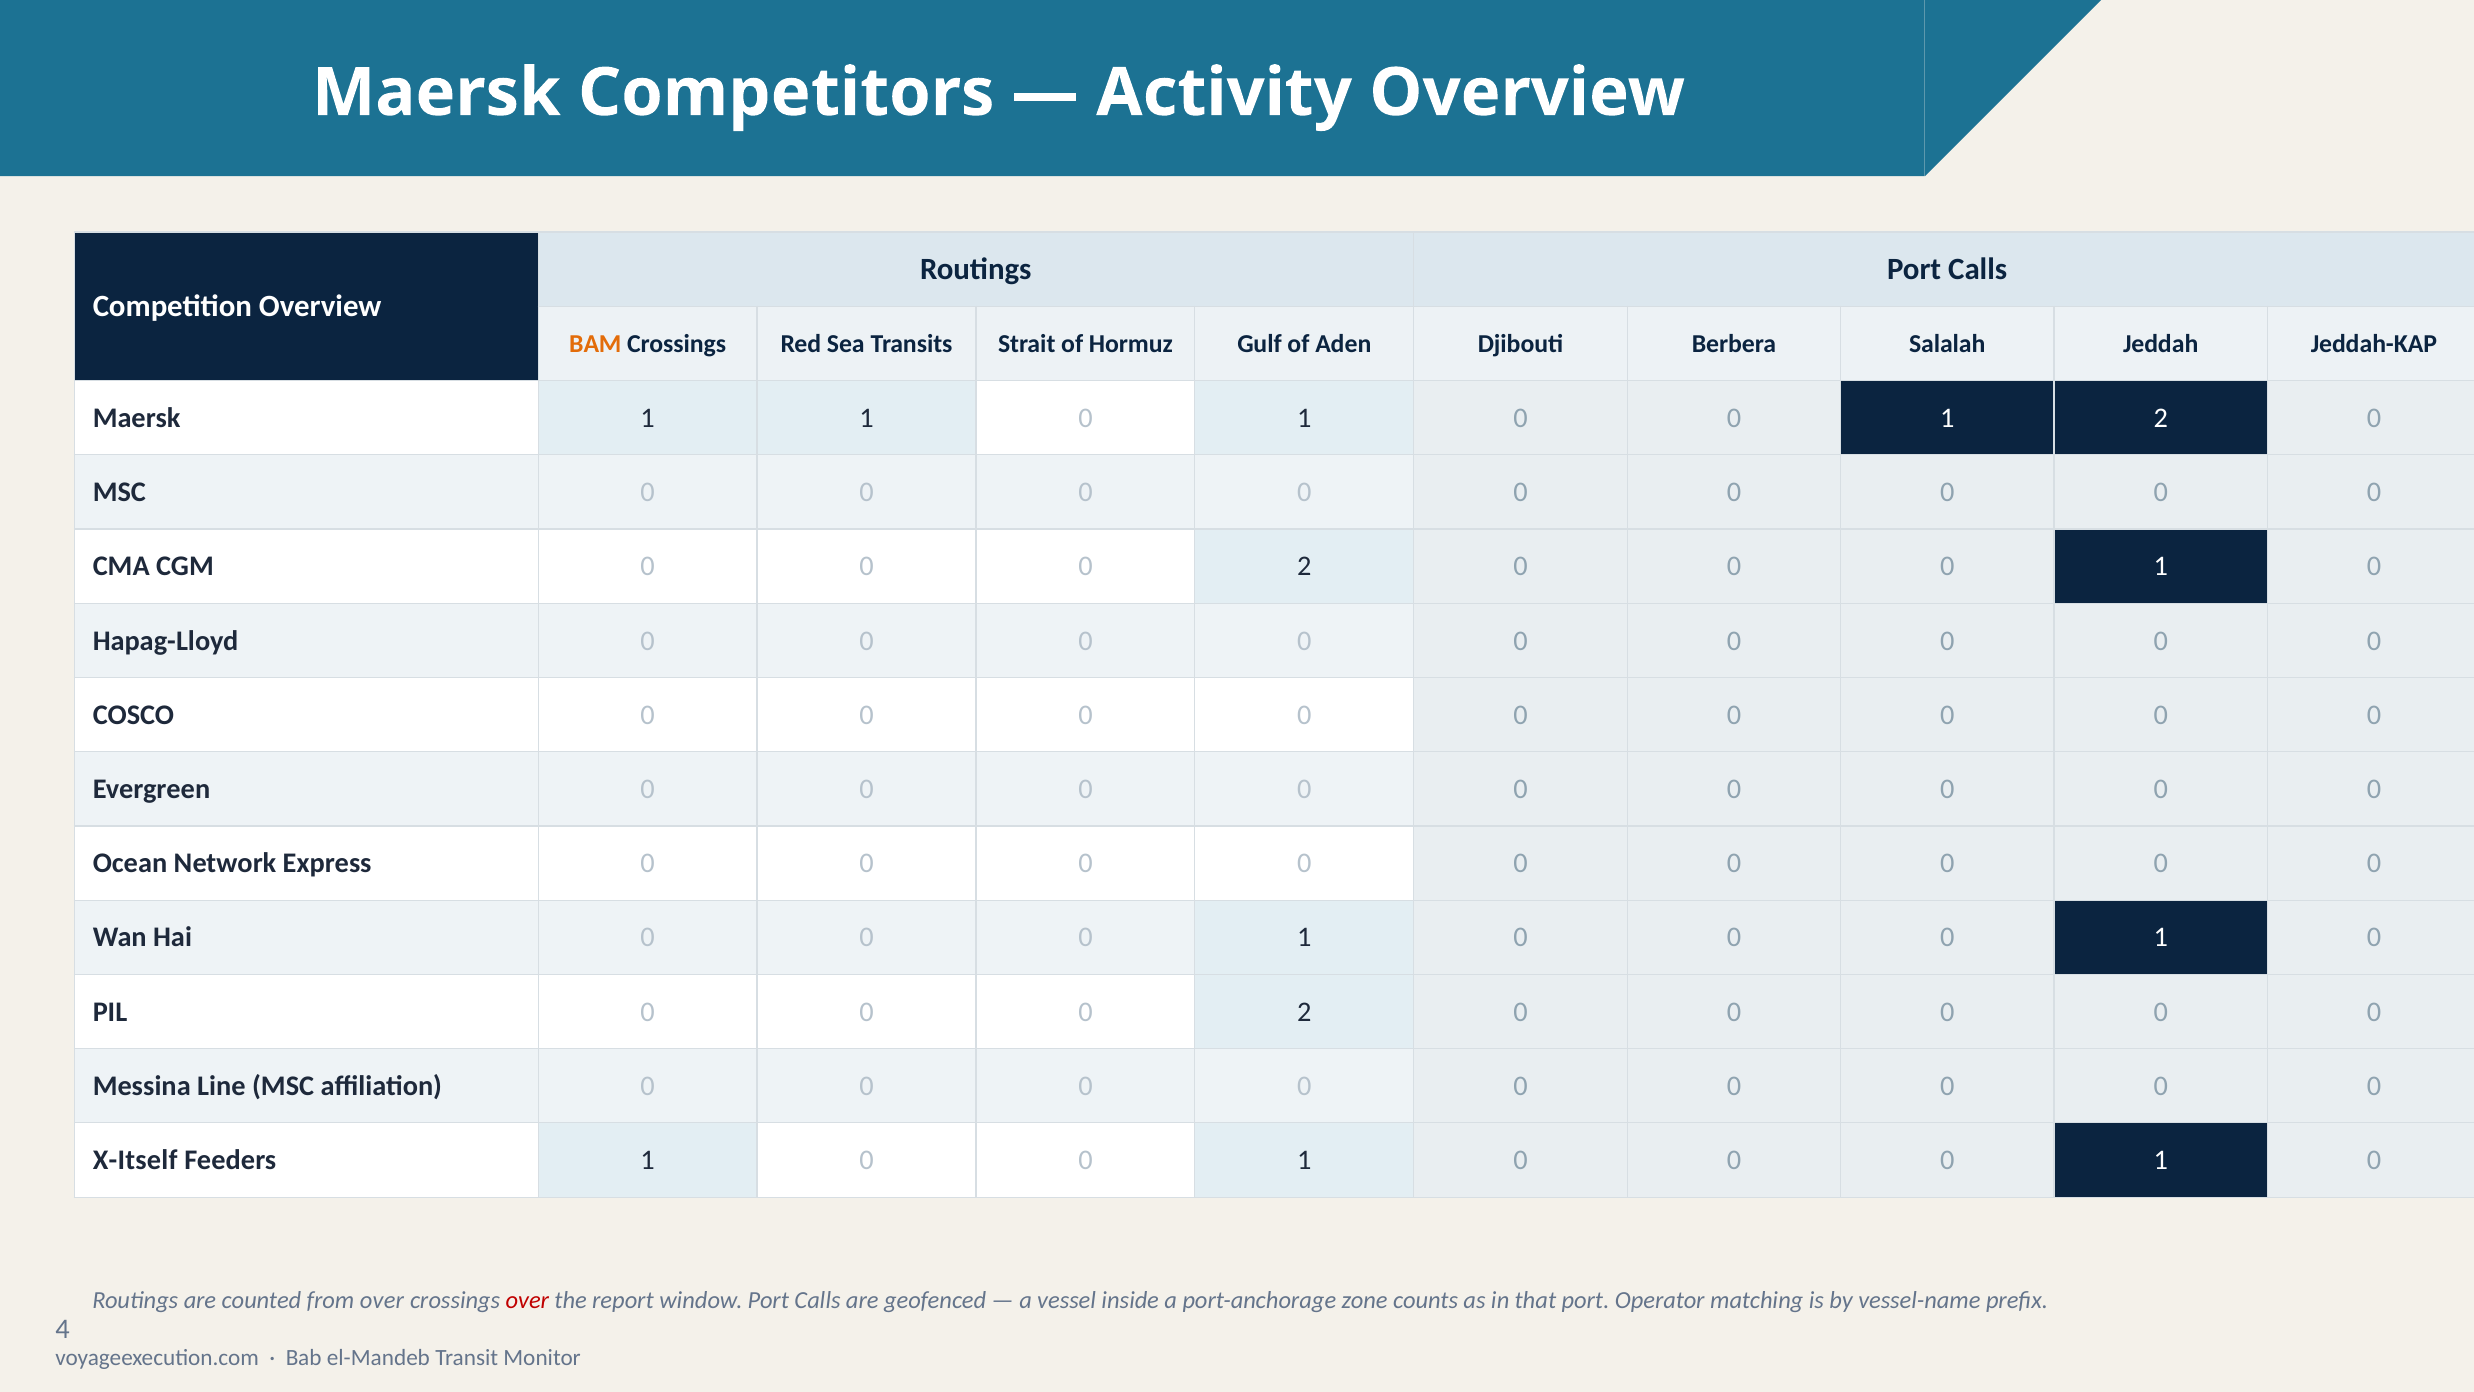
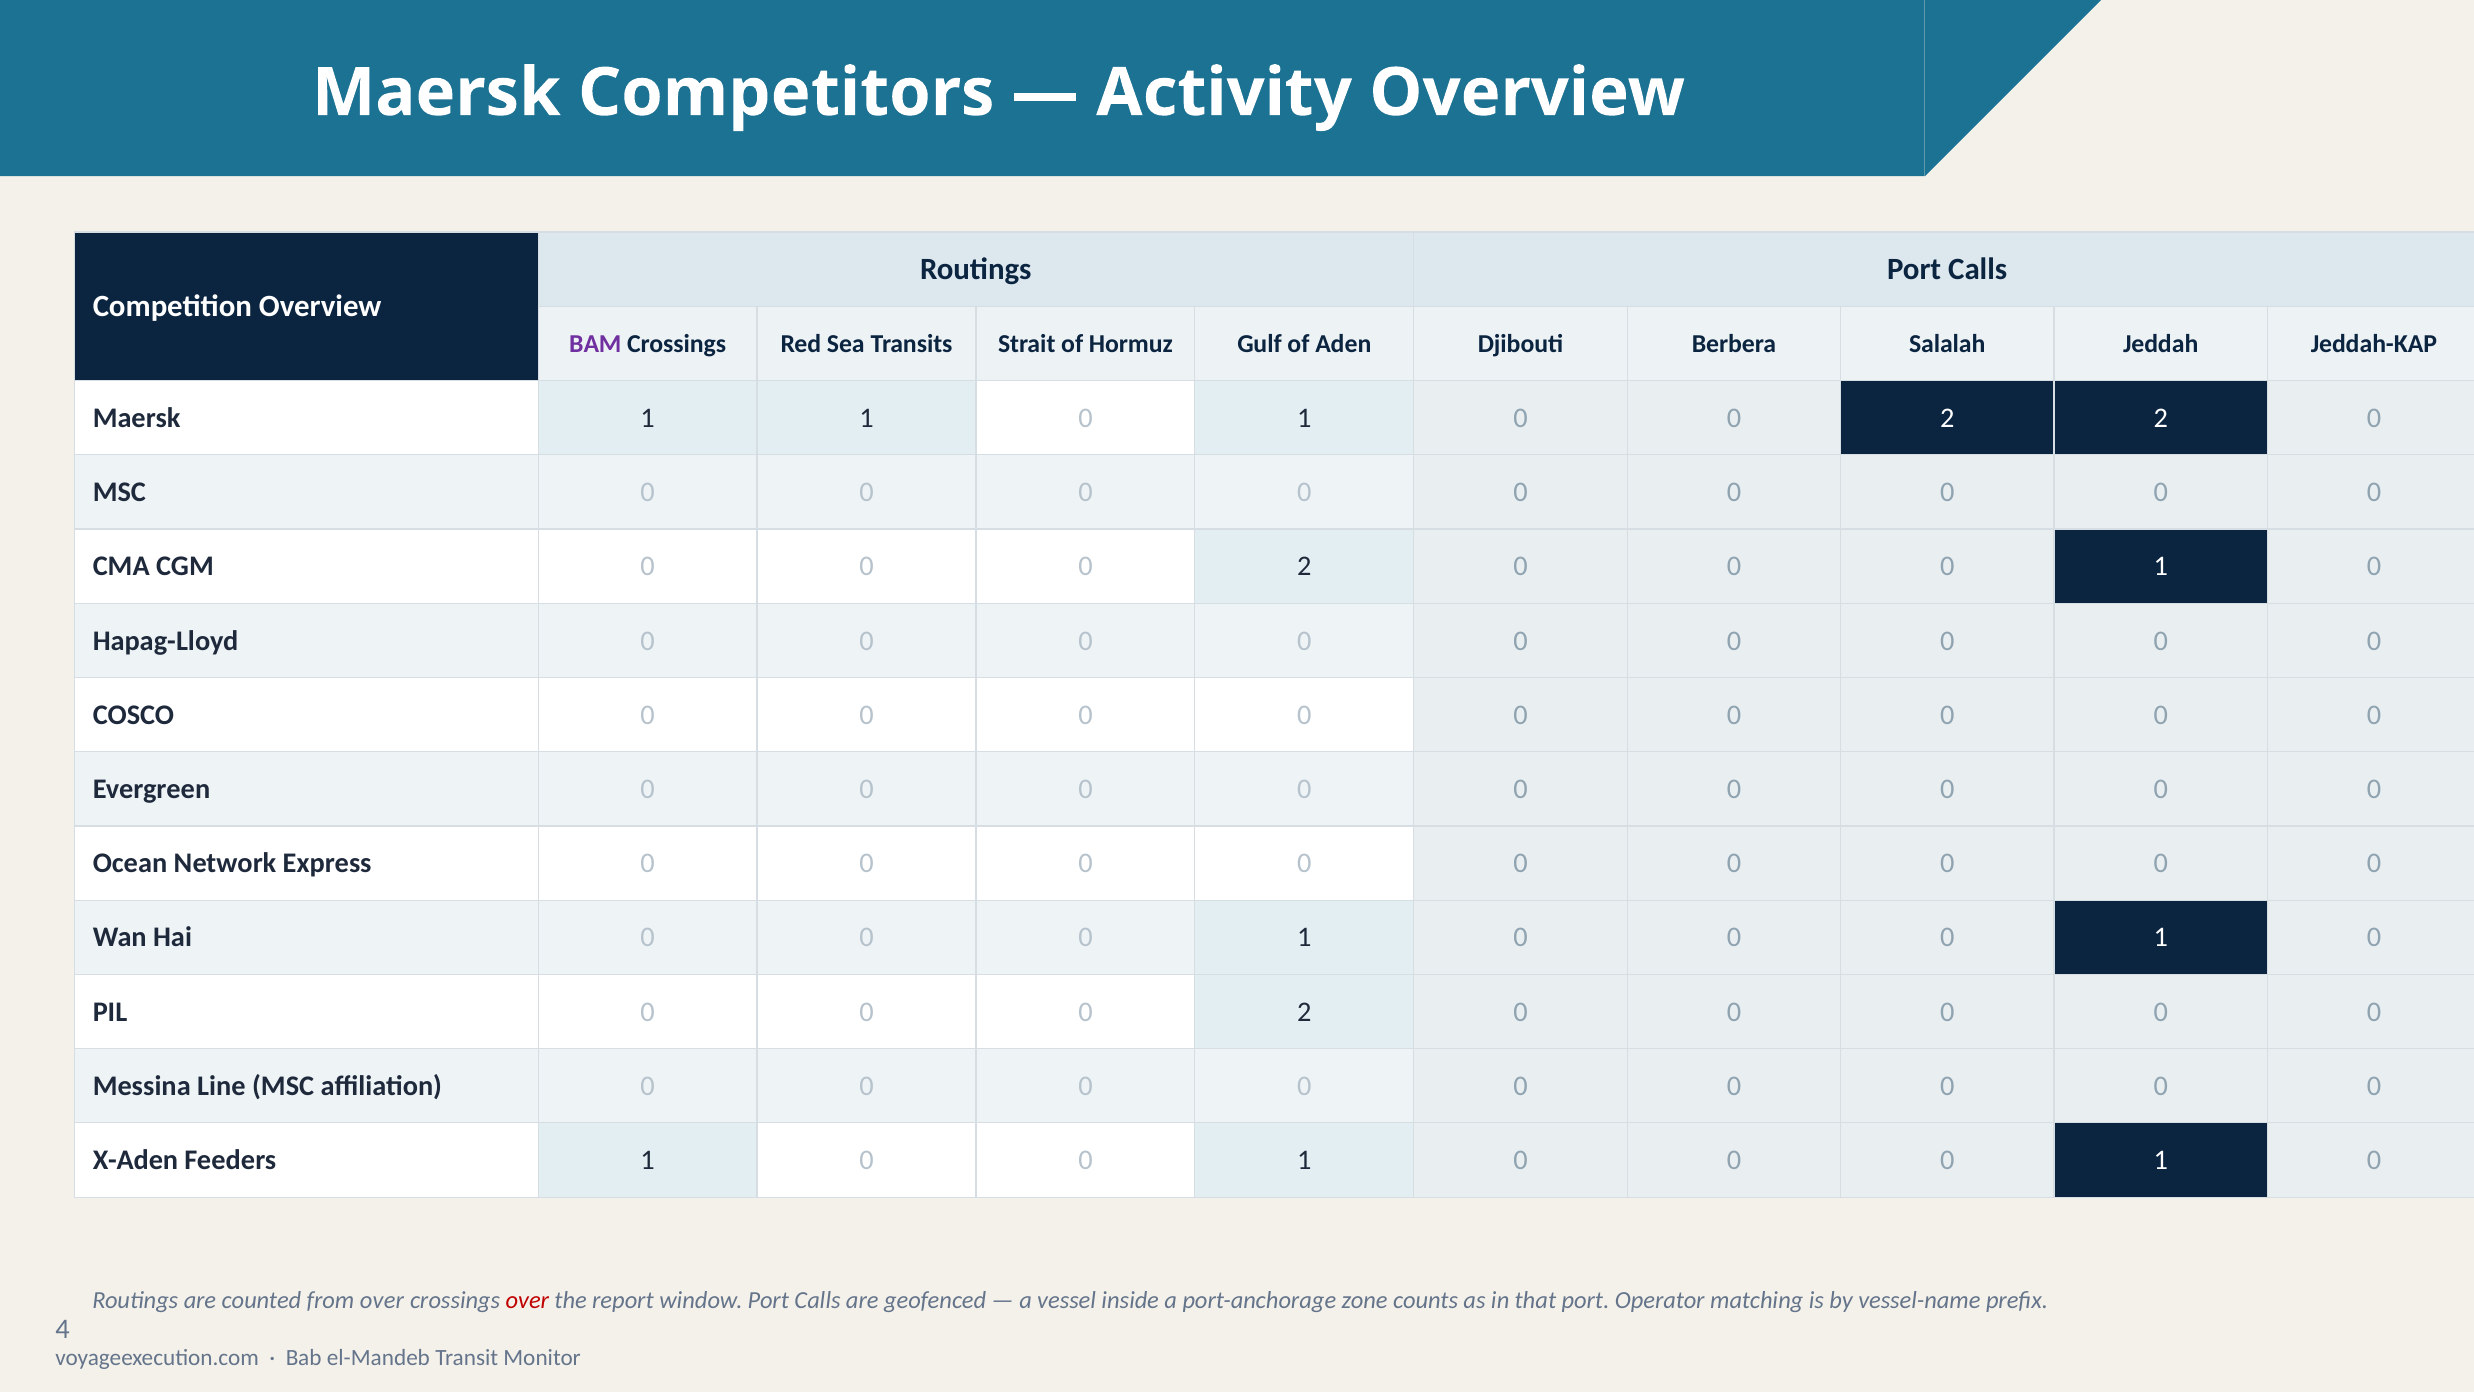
BAM colour: orange -> purple
1 at (1947, 418): 1 -> 2
X-Itself: X-Itself -> X-Aden
